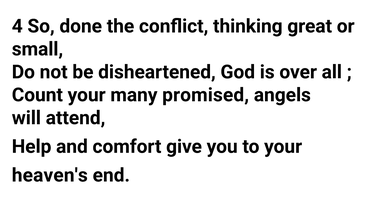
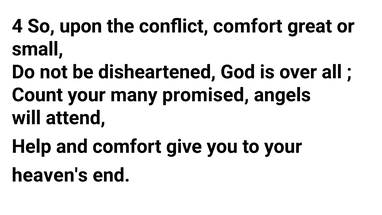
done: done -> upon
conflict thinking: thinking -> comfort
